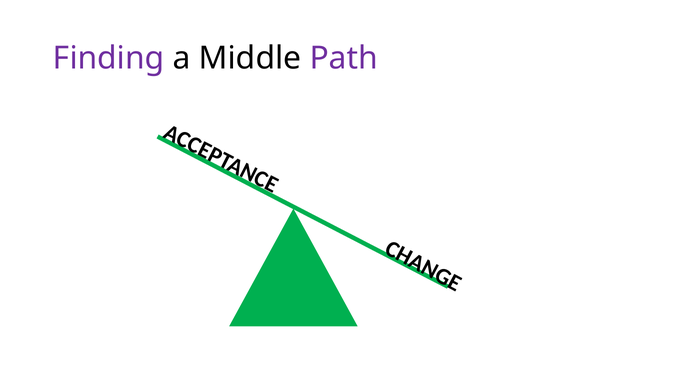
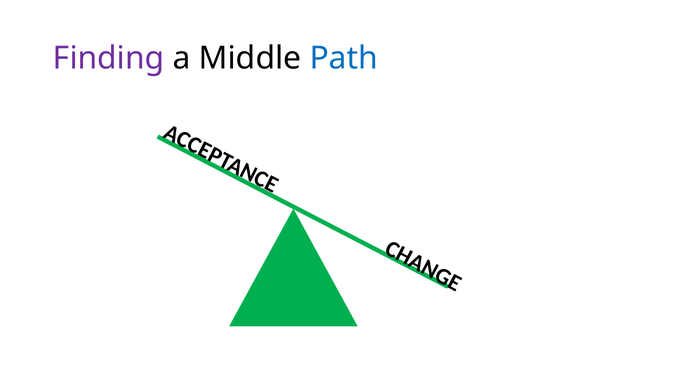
Path colour: purple -> blue
